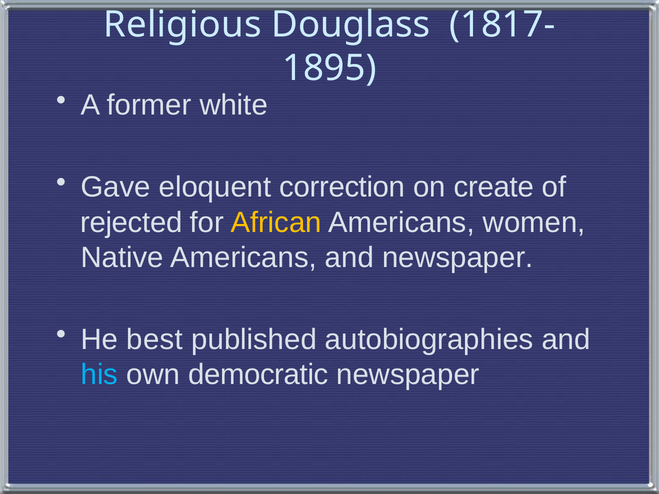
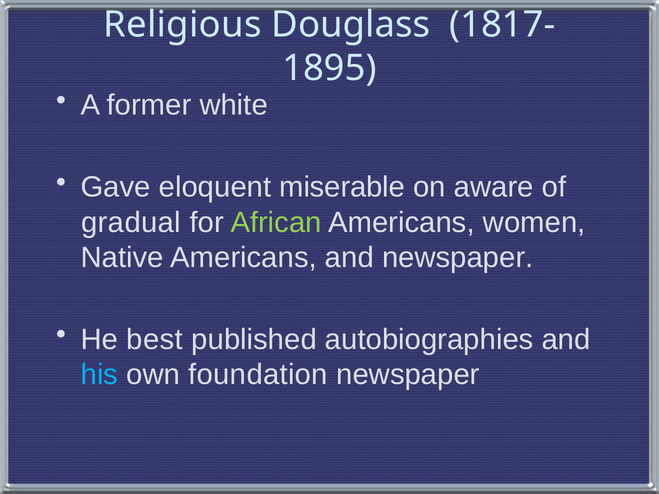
correction: correction -> miserable
create: create -> aware
rejected: rejected -> gradual
African colour: yellow -> light green
democratic: democratic -> foundation
